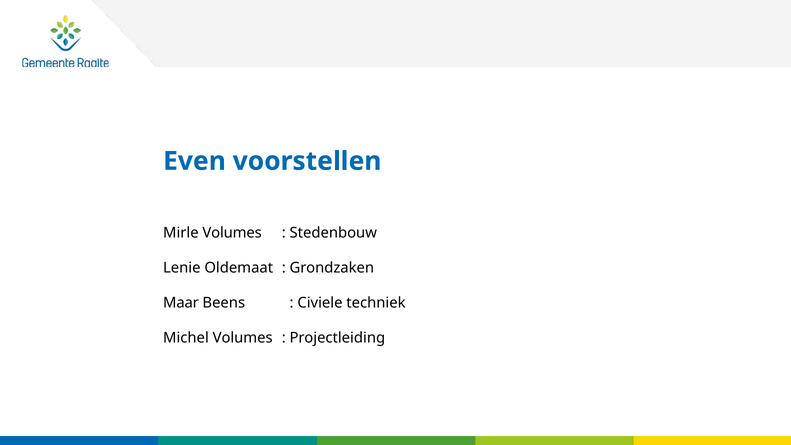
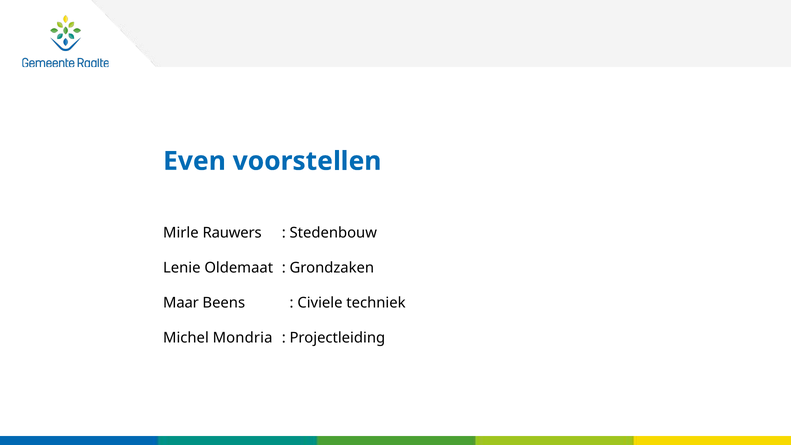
Mirle Volumes: Volumes -> Rauwers
Michel Volumes: Volumes -> Mondria
